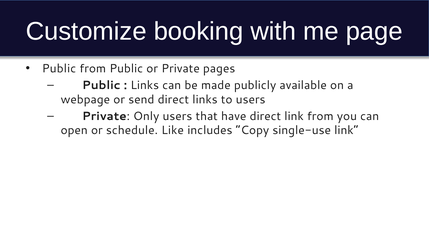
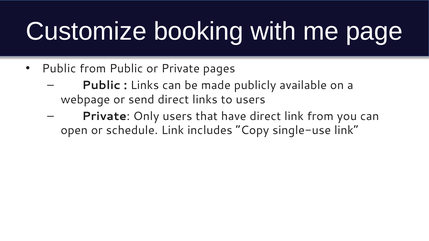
schedule Like: Like -> Link
